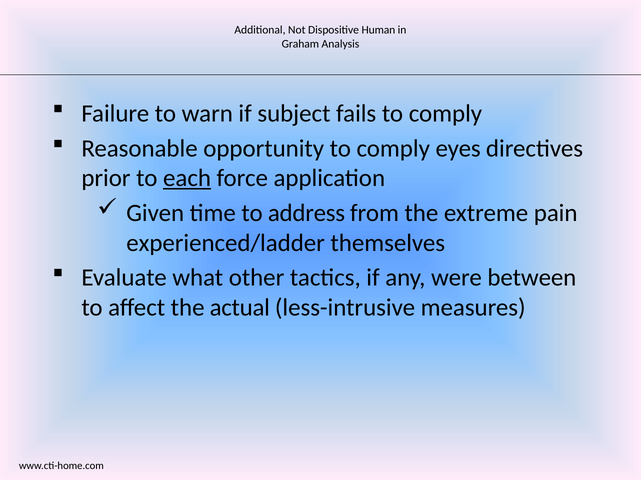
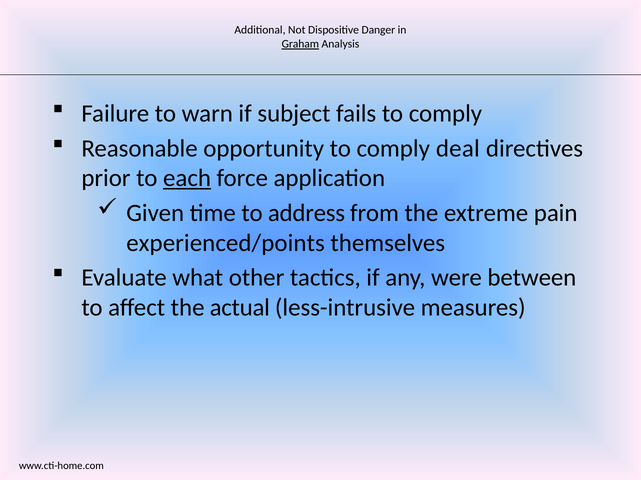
Human: Human -> Danger
Graham underline: none -> present
eyes: eyes -> deal
experienced/ladder: experienced/ladder -> experienced/points
